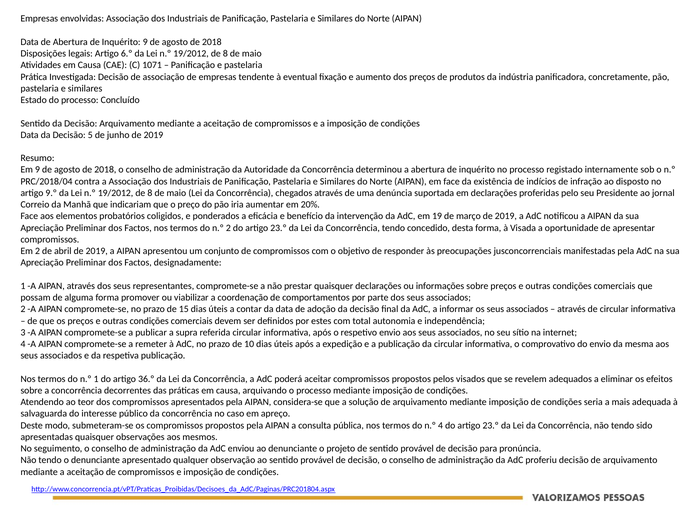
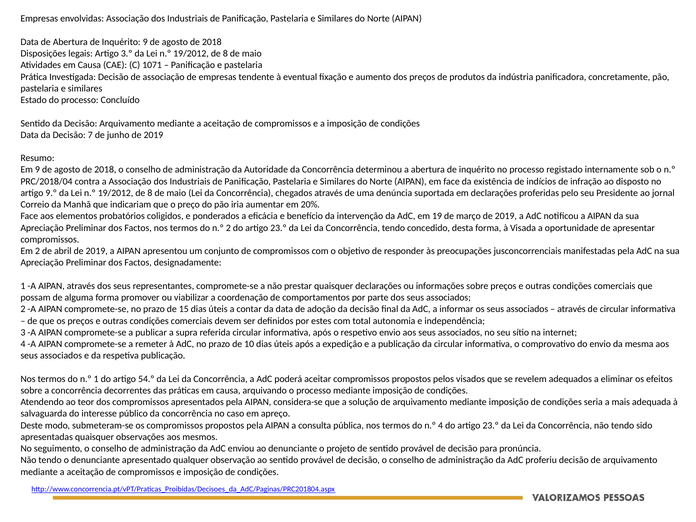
6.º: 6.º -> 3.º
5: 5 -> 7
36.º: 36.º -> 54.º
